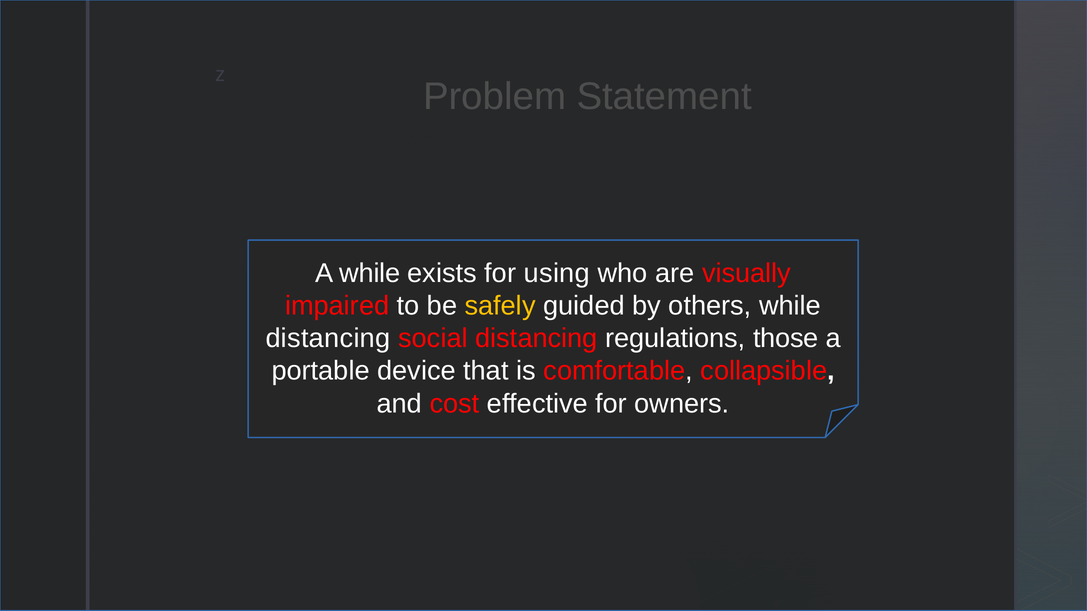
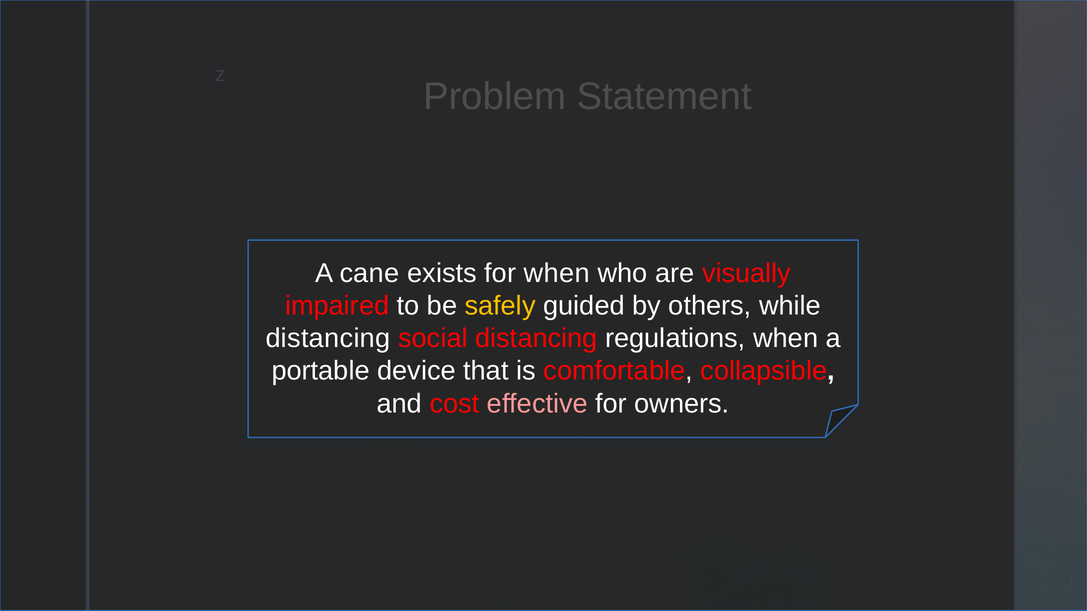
A while: while -> cane
for using: using -> when
regulations those: those -> when
effective colour: white -> pink
